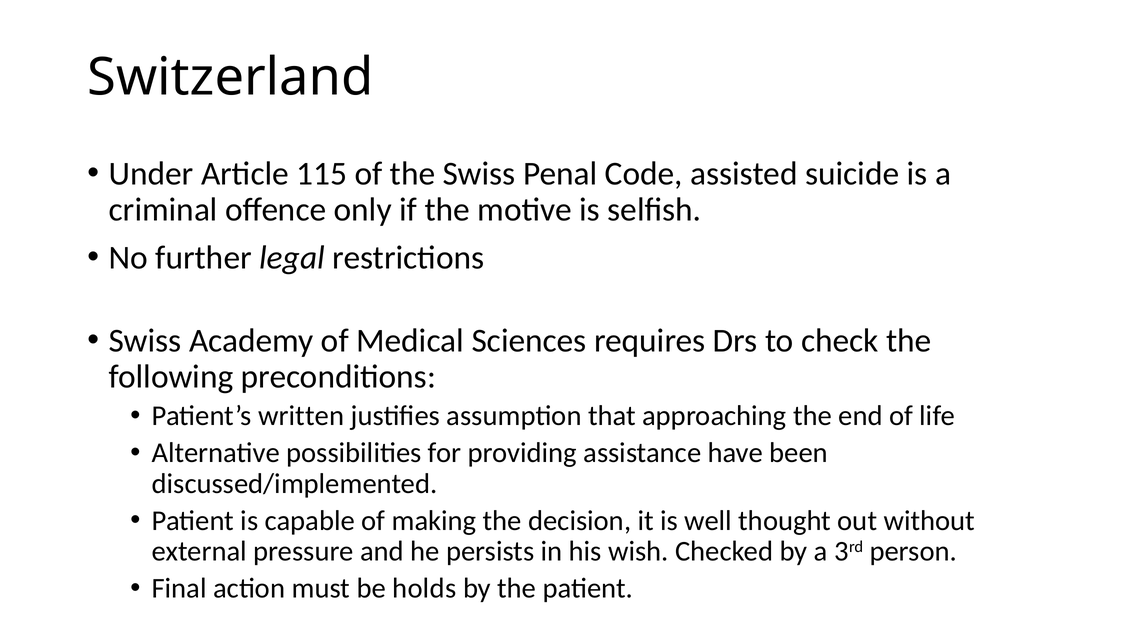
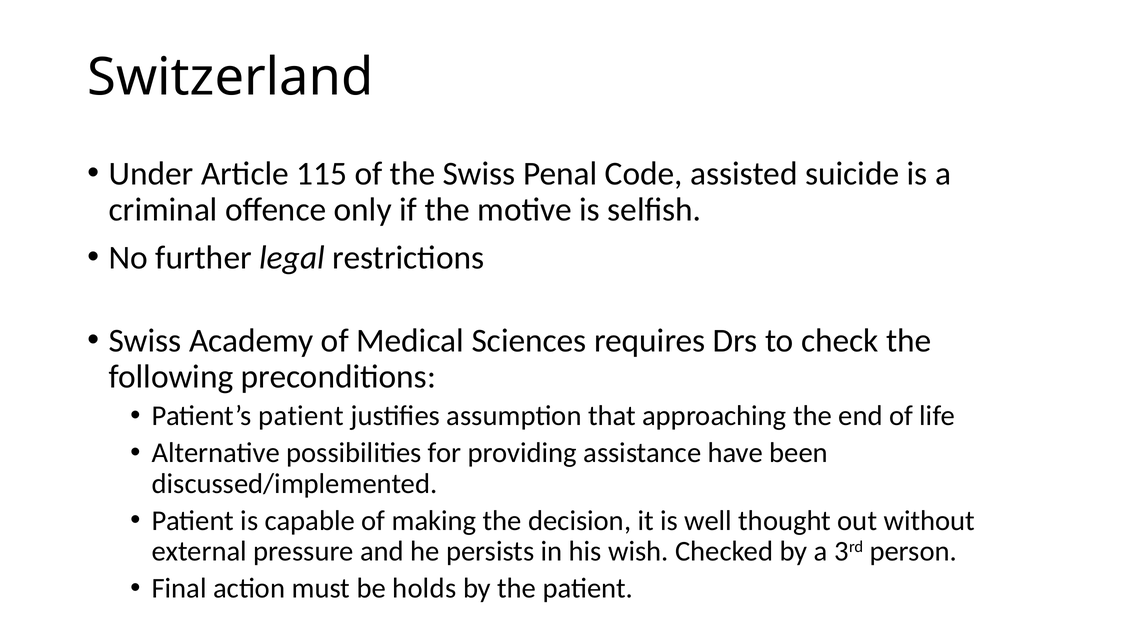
Patient’s written: written -> patient
